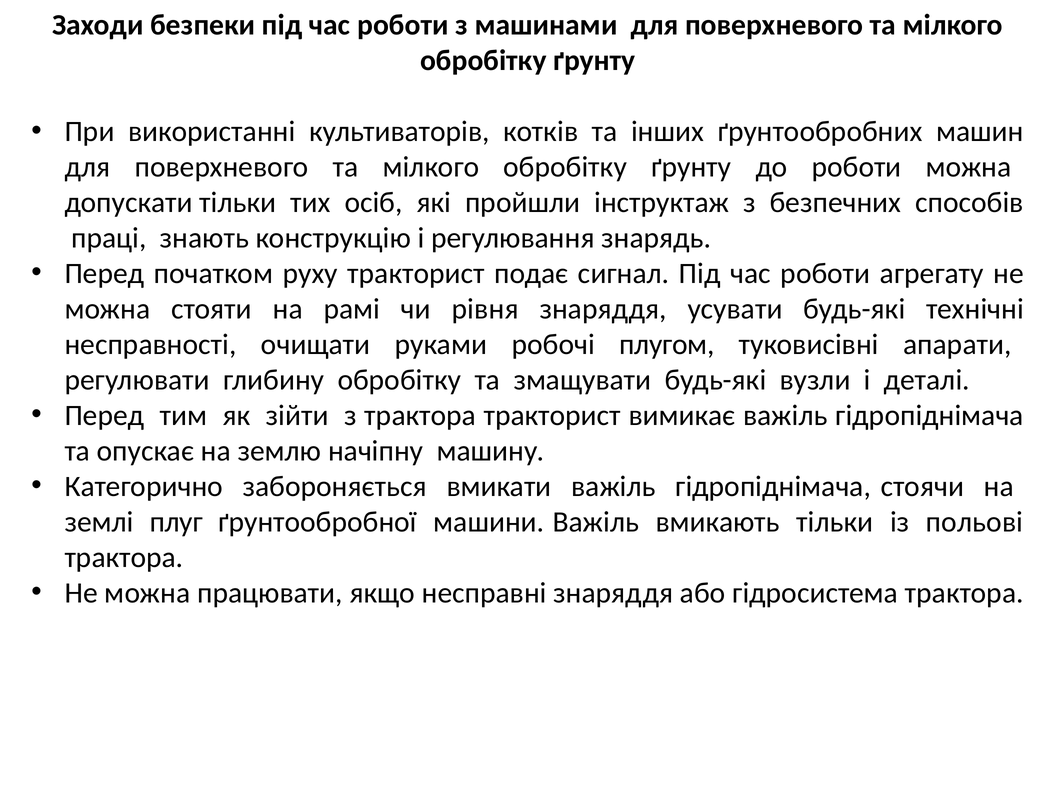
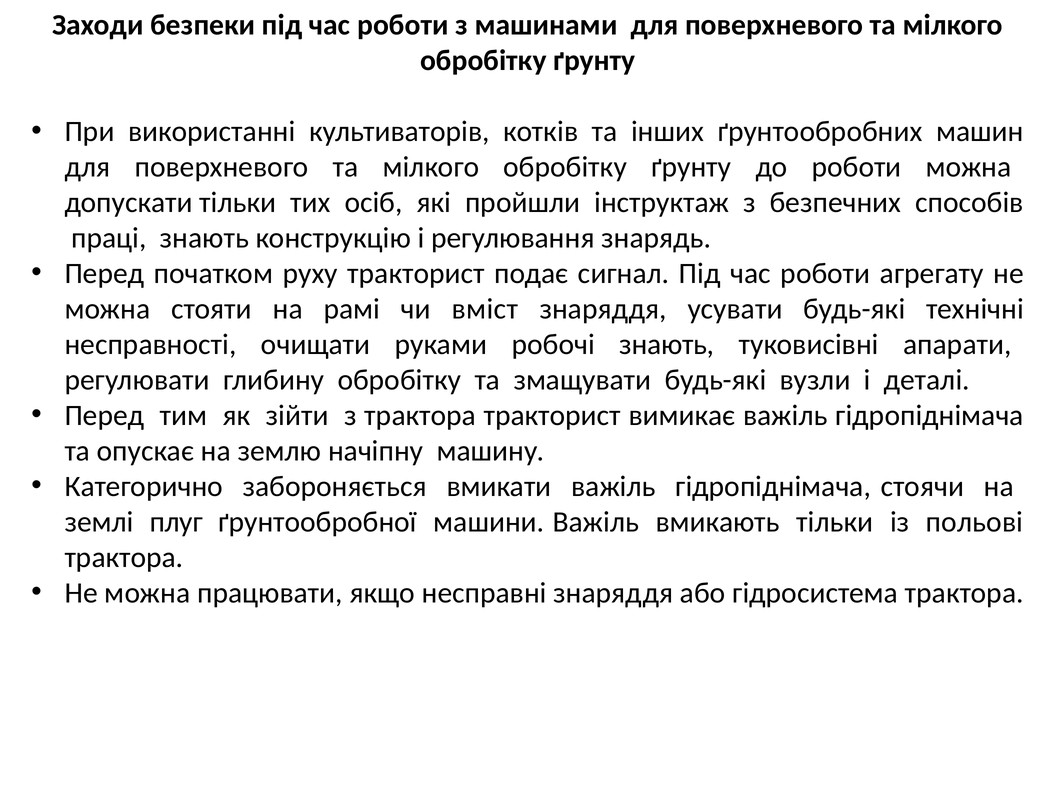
рівня: рівня -> вміст
робочі плугом: плугом -> знають
